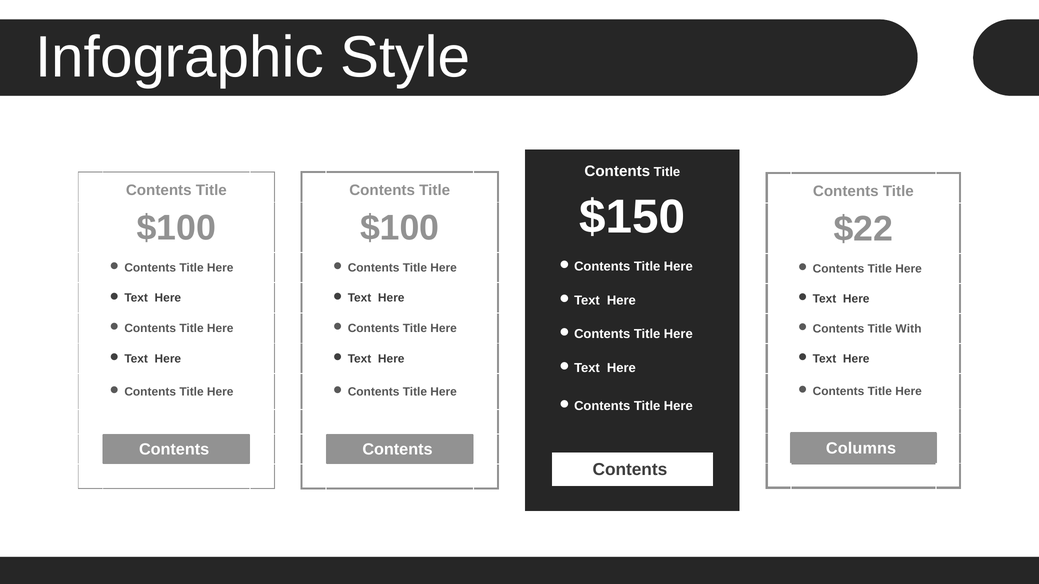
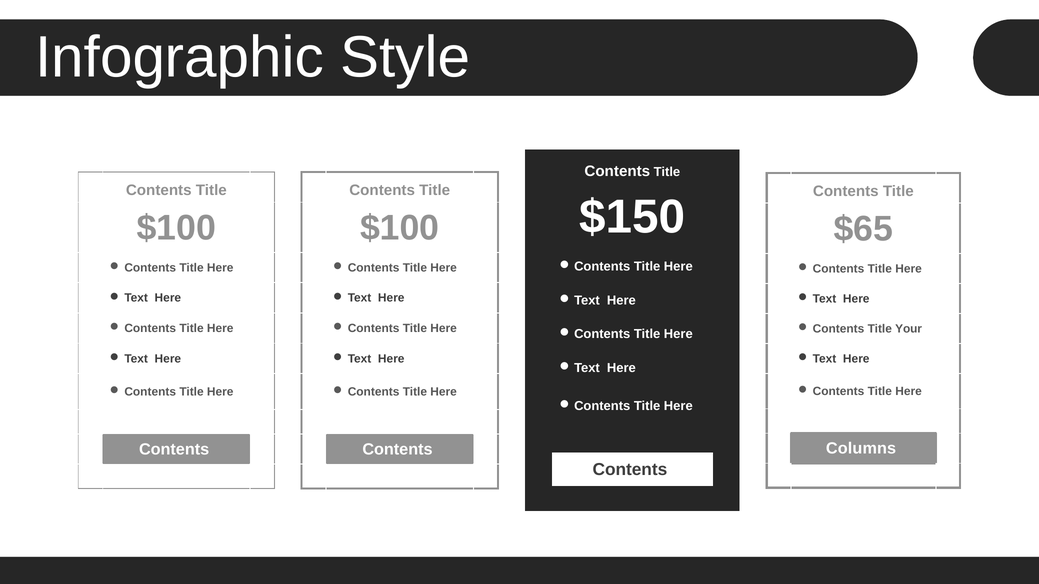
$22: $22 -> $65
With: With -> Your
